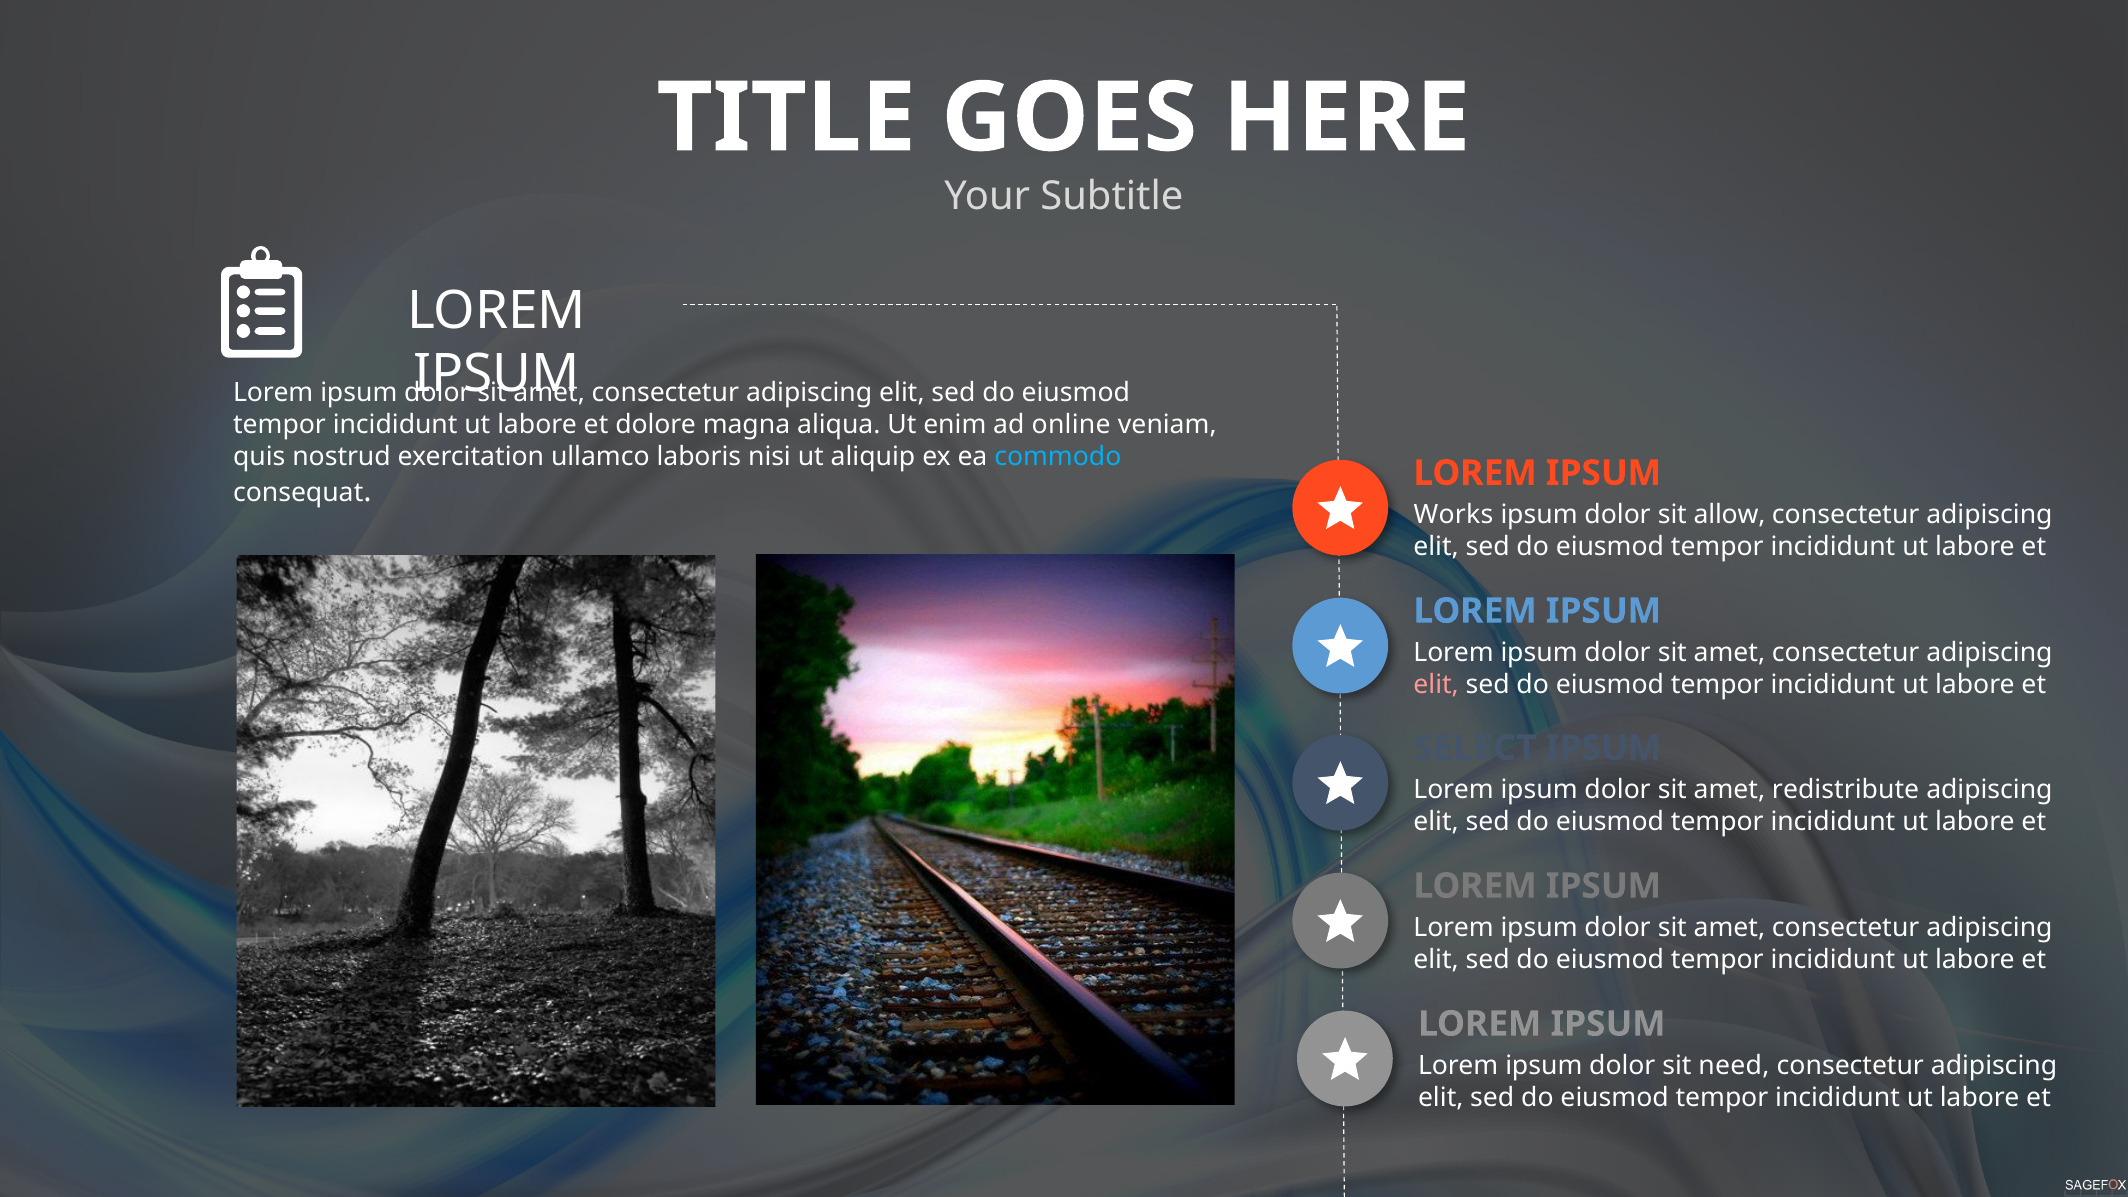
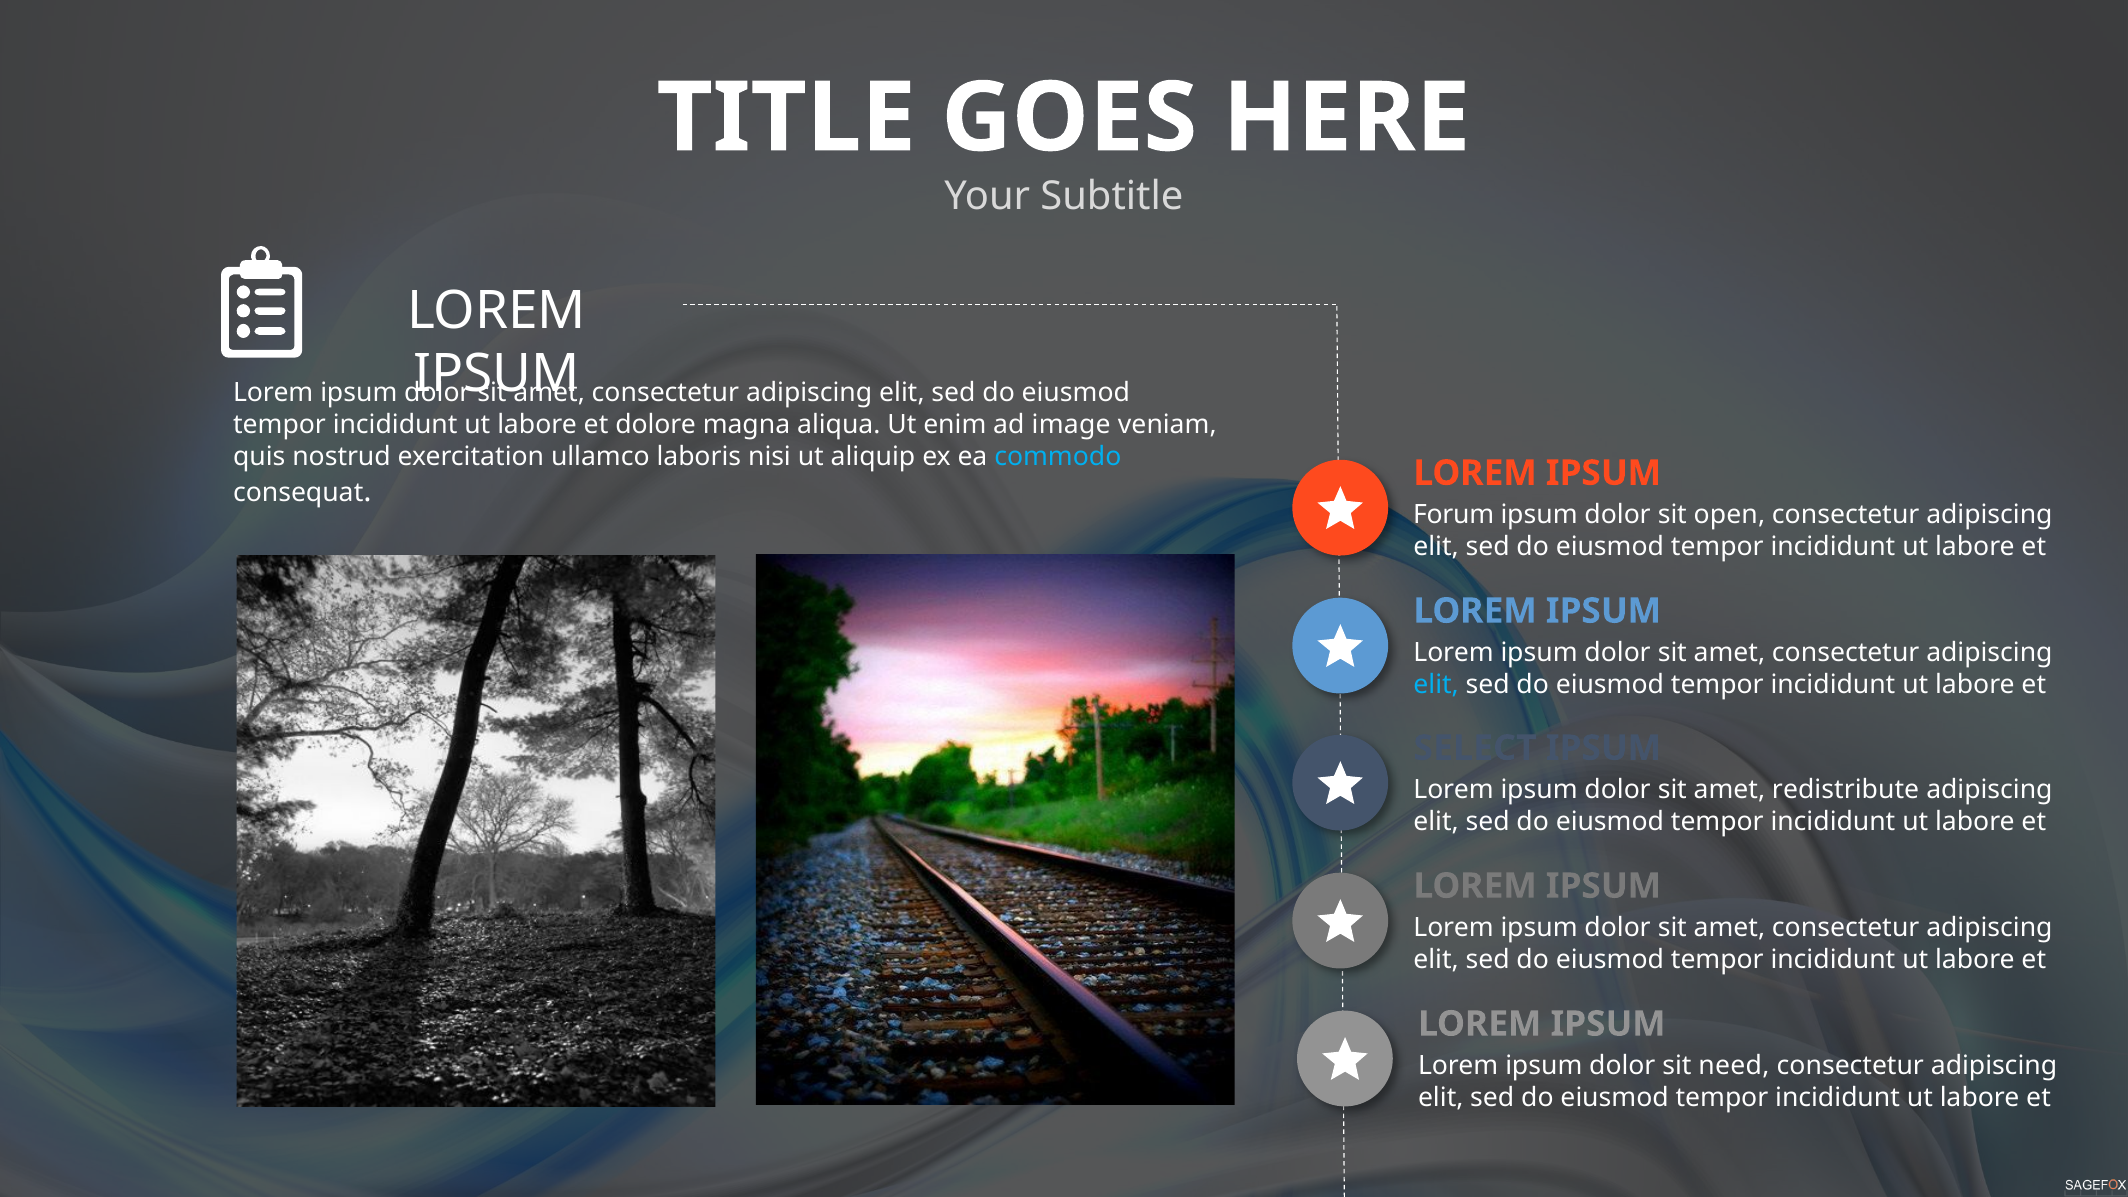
online: online -> image
Works: Works -> Forum
allow: allow -> open
elit at (1436, 685) colour: pink -> light blue
